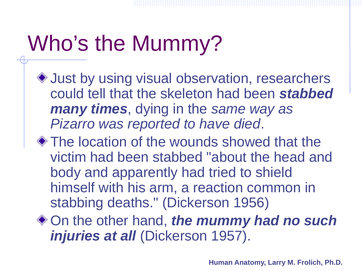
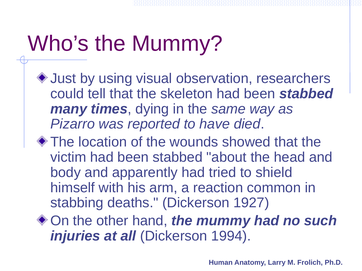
1956: 1956 -> 1927
1957: 1957 -> 1994
